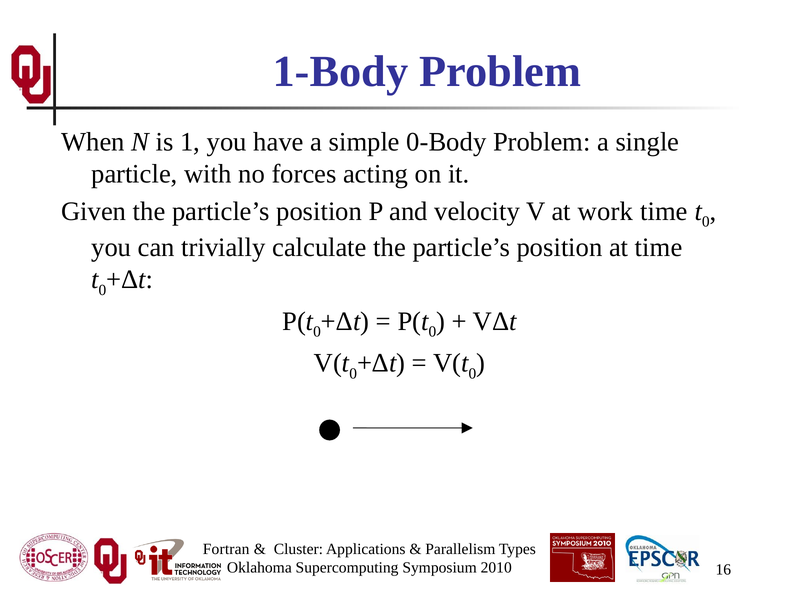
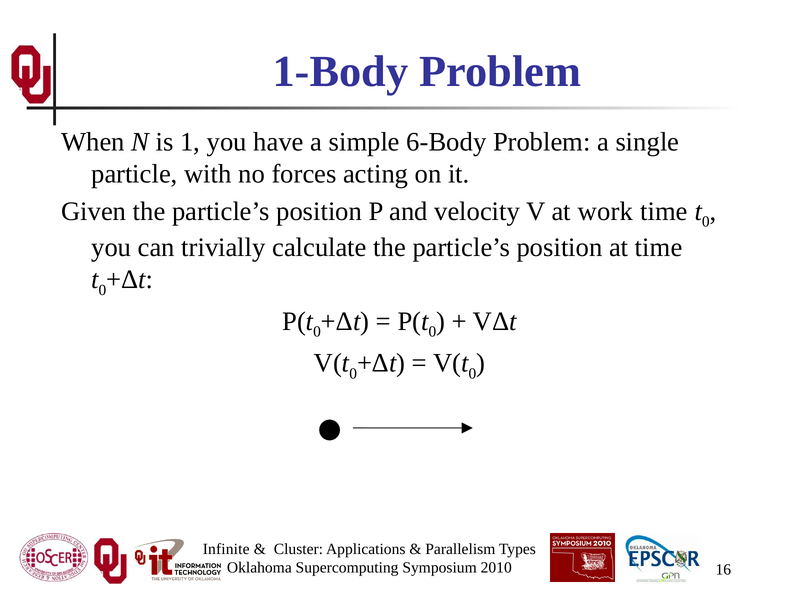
0-Body: 0-Body -> 6-Body
Fortran: Fortran -> Infinite
